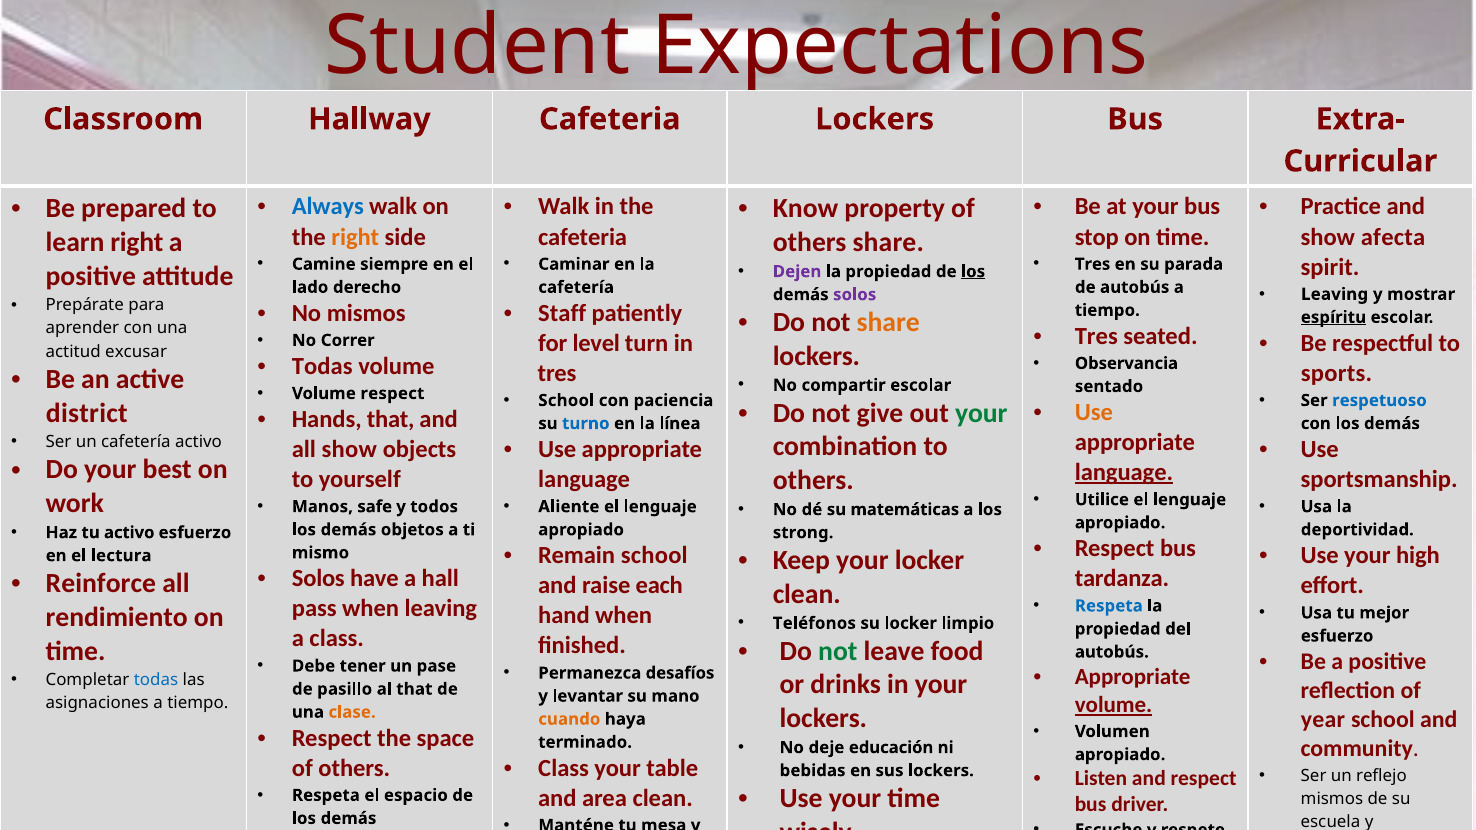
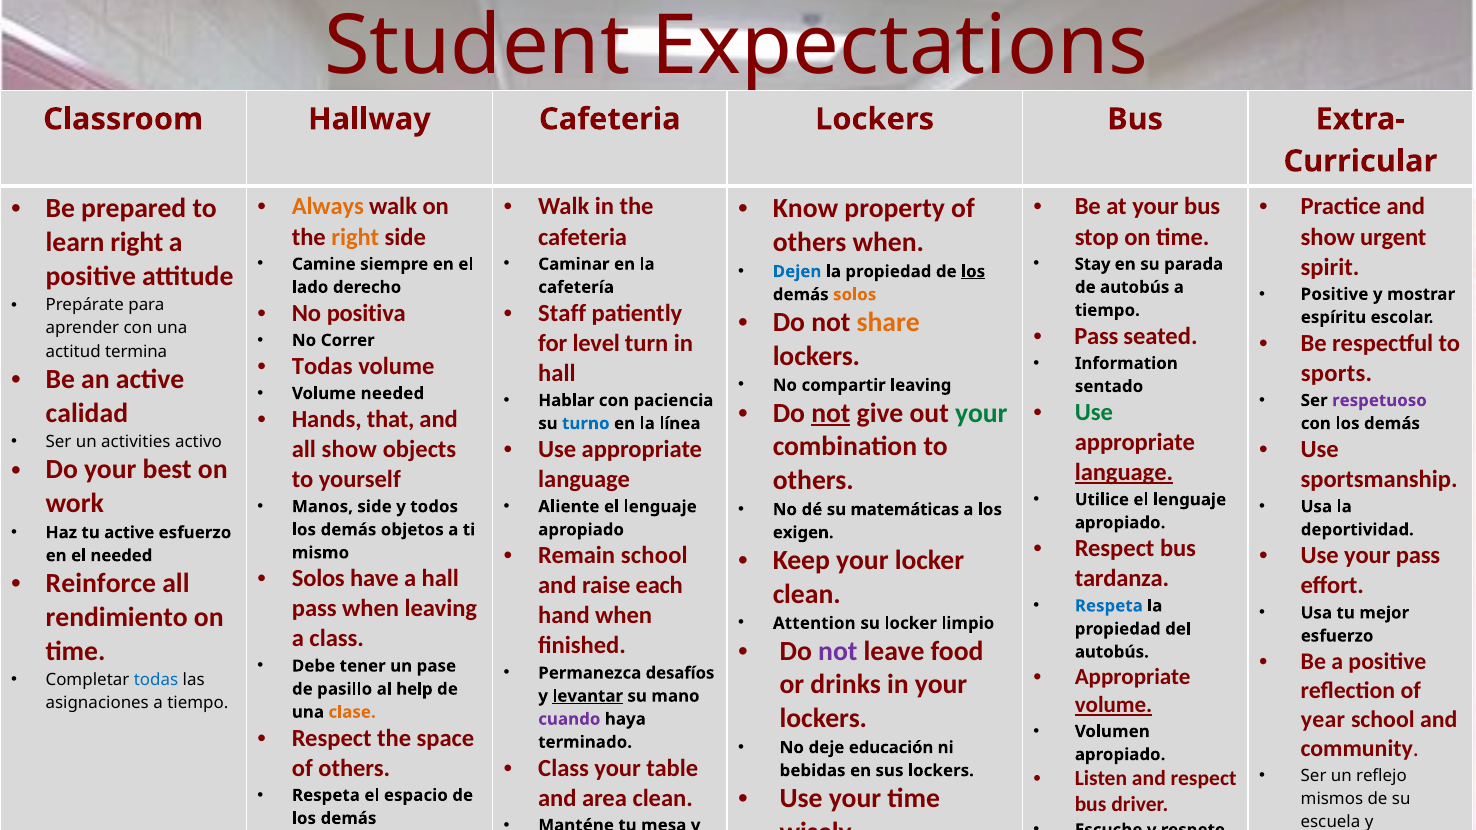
Always colour: blue -> orange
afecta: afecta -> urgent
others share: share -> when
Tres at (1093, 264): Tres -> Stay
Dejen colour: purple -> blue
Leaving at (1335, 294): Leaving -> Positive
solos at (855, 295) colour: purple -> orange
No mismos: mismos -> positiva
espíritu underline: present -> none
Tres at (1096, 336): Tres -> Pass
excusar: excusar -> termina
Observancia: Observancia -> Information
tres at (557, 373): tres -> hall
compartir escolar: escolar -> leaving
Volume respect: respect -> needed
School at (566, 401): School -> Hablar
respetuoso colour: blue -> purple
not at (831, 413) underline: none -> present
Use at (1094, 412) colour: orange -> green
district: district -> calidad
un cafetería: cafetería -> activities
Manos safe: safe -> side
tu activo: activo -> active
strong: strong -> exigen
your high: high -> pass
el lectura: lectura -> needed
Teléfonos: Teléfonos -> Attention
not at (838, 651) colour: green -> purple
al that: that -> help
levantar underline: none -> present
cuando colour: orange -> purple
